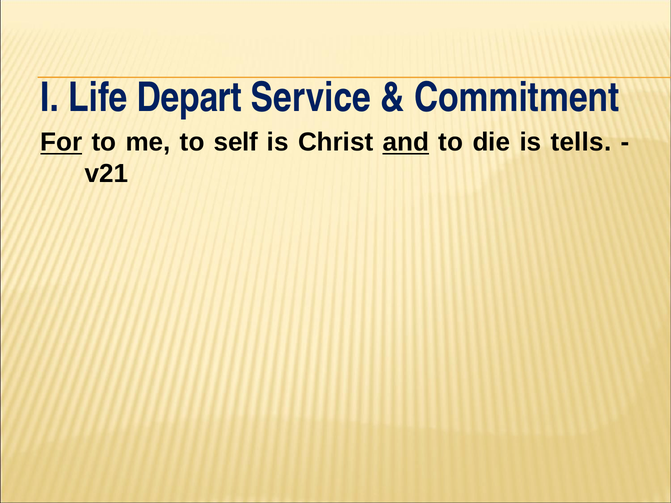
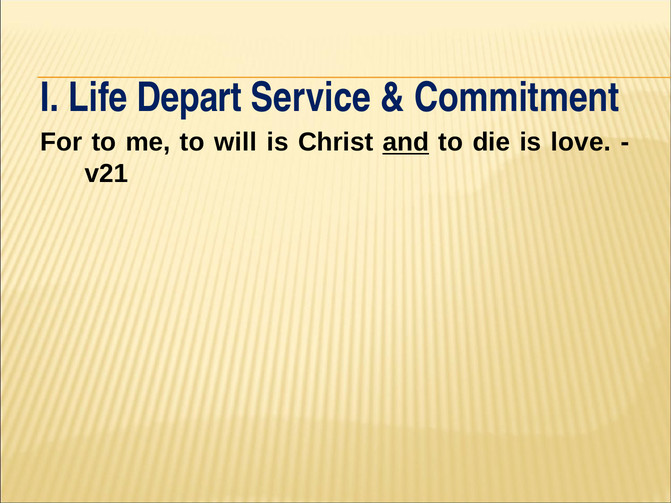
For underline: present -> none
self: self -> will
tells: tells -> love
